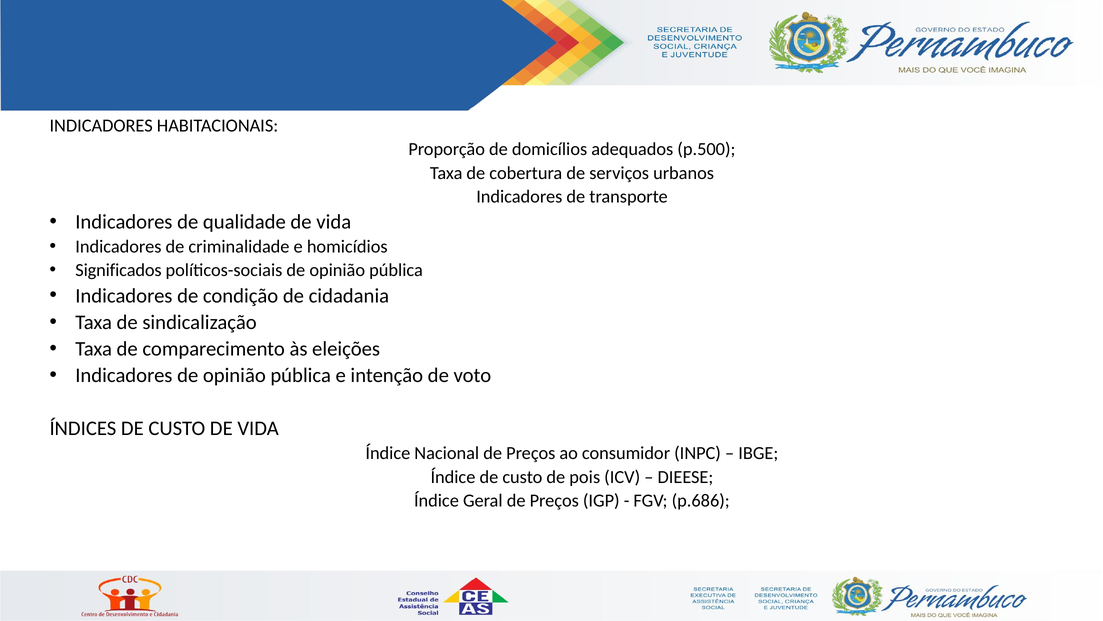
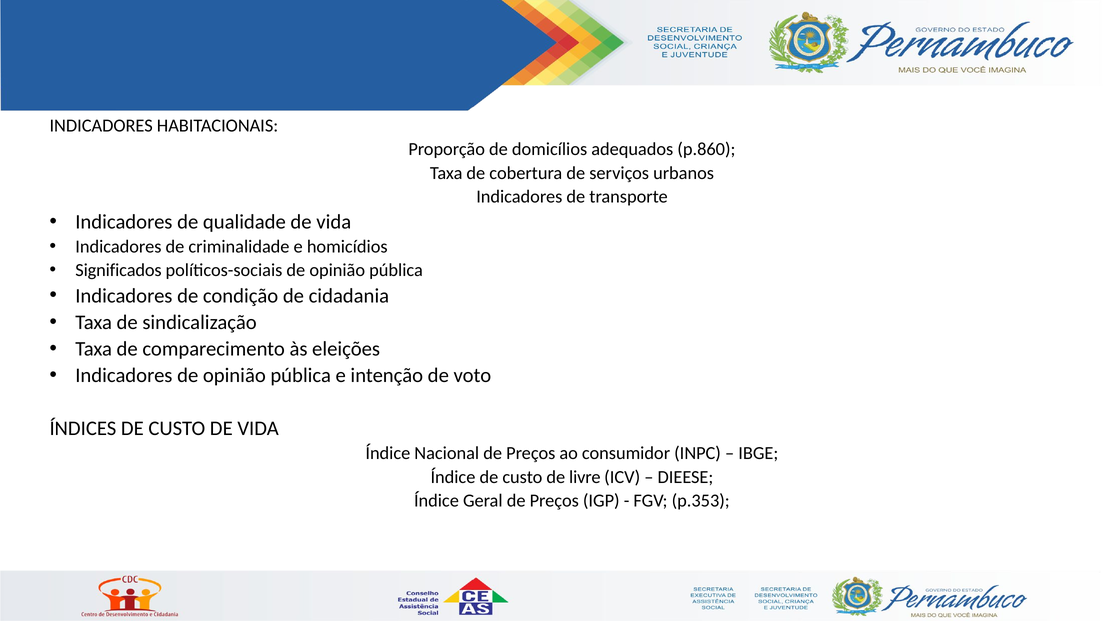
p.500: p.500 -> p.860
pois: pois -> livre
p.686: p.686 -> p.353
